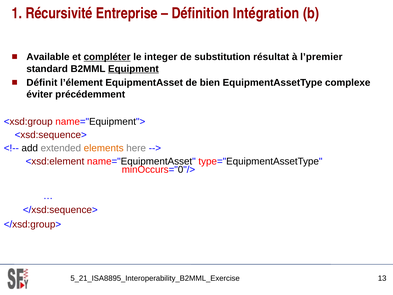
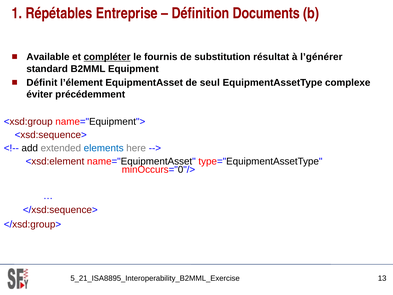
Récursivité: Récursivité -> Répétables
Intégration: Intégration -> Documents
integer: integer -> fournis
l’premier: l’premier -> l’générer
Equipment underline: present -> none
bien: bien -> seul
elements colour: orange -> blue
